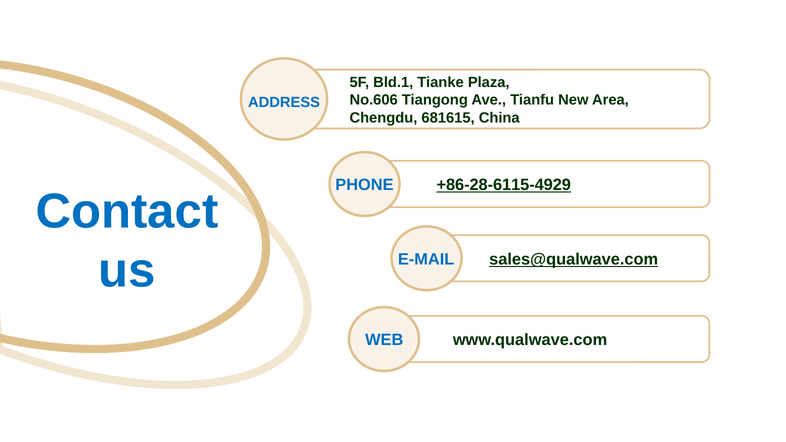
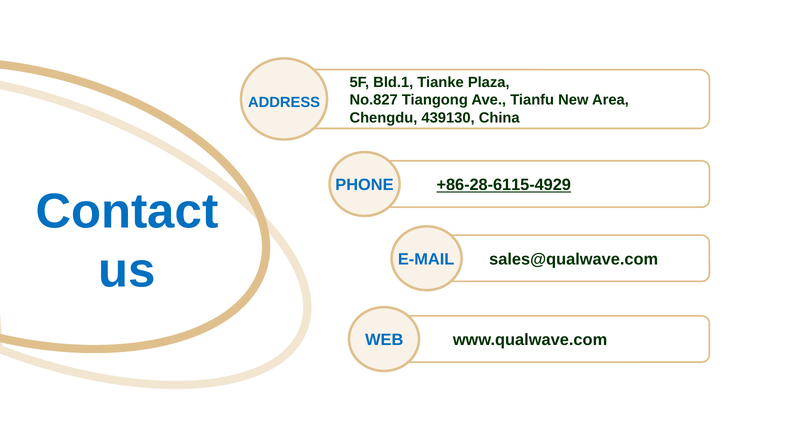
No.606: No.606 -> No.827
681615: 681615 -> 439130
sales@qualwave.com underline: present -> none
